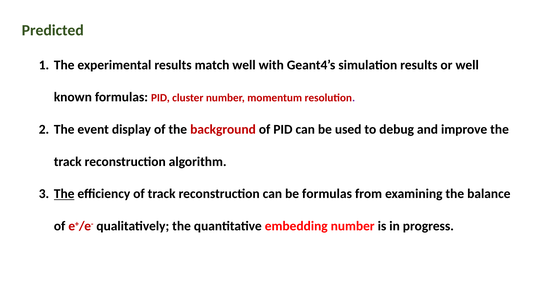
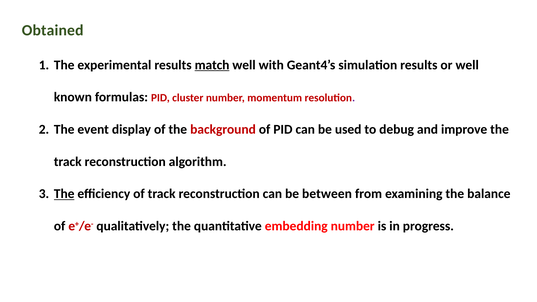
Predicted: Predicted -> Obtained
match underline: none -> present
be formulas: formulas -> between
